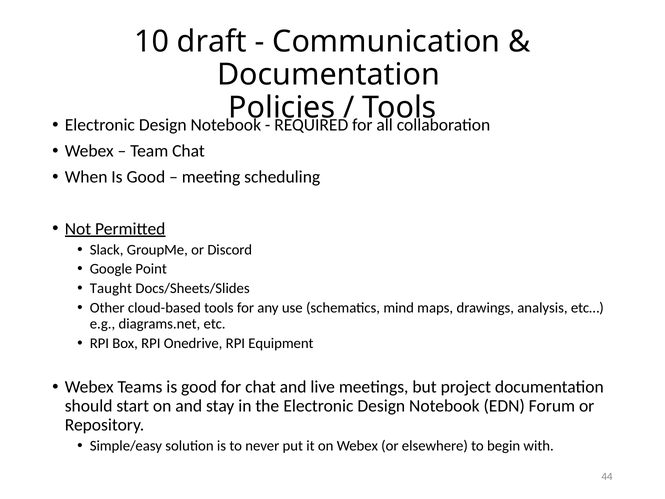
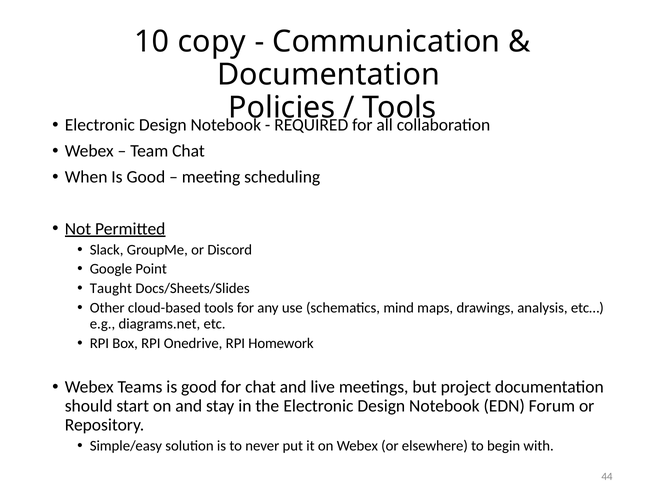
draft: draft -> copy
Equipment: Equipment -> Homework
